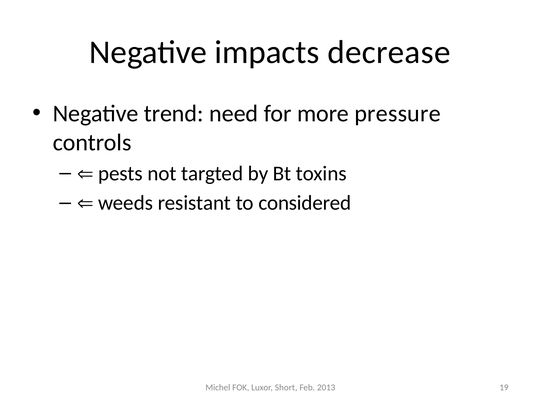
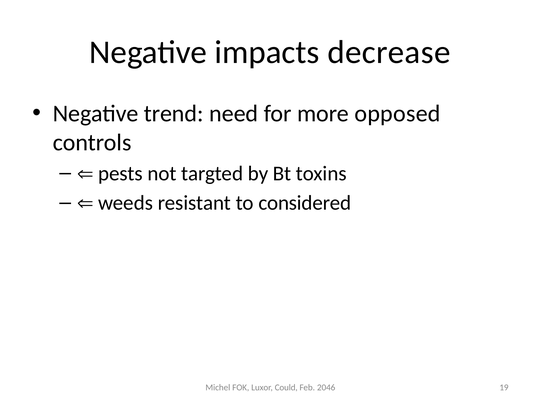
pressure: pressure -> opposed
Short: Short -> Could
2013: 2013 -> 2046
